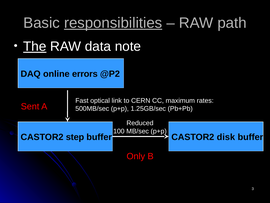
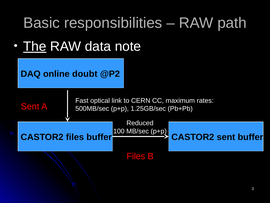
responsibilities underline: present -> none
errors: errors -> doubt
CASTOR2 step: step -> files
CASTOR2 disk: disk -> sent
Only at (136, 156): Only -> Files
